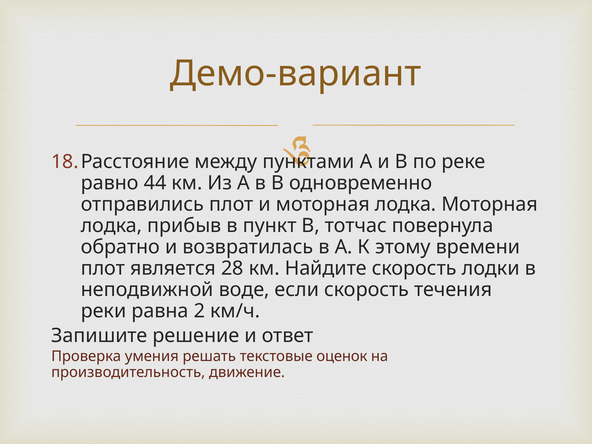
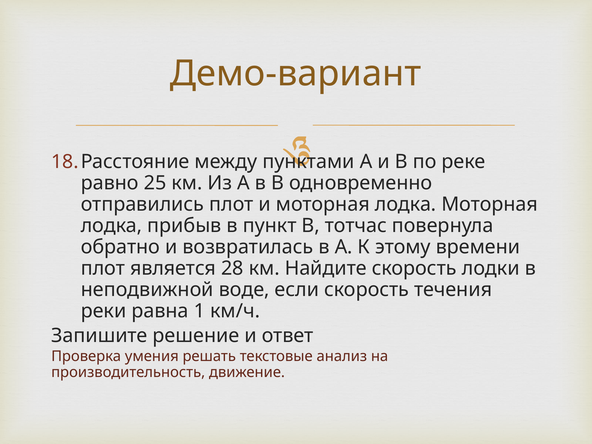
44: 44 -> 25
2: 2 -> 1
оценок: оценок -> анализ
